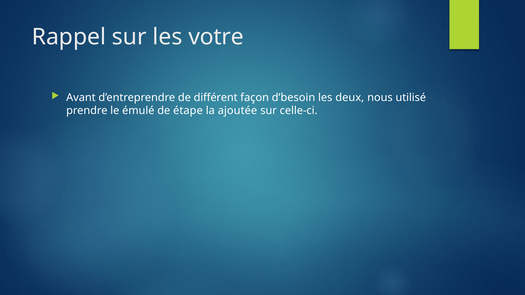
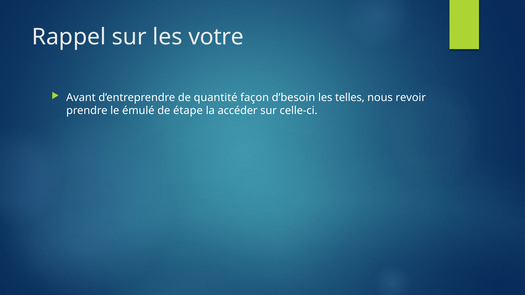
différent: différent -> quantité
deux: deux -> telles
utilisé: utilisé -> revoir
ajoutée: ajoutée -> accéder
